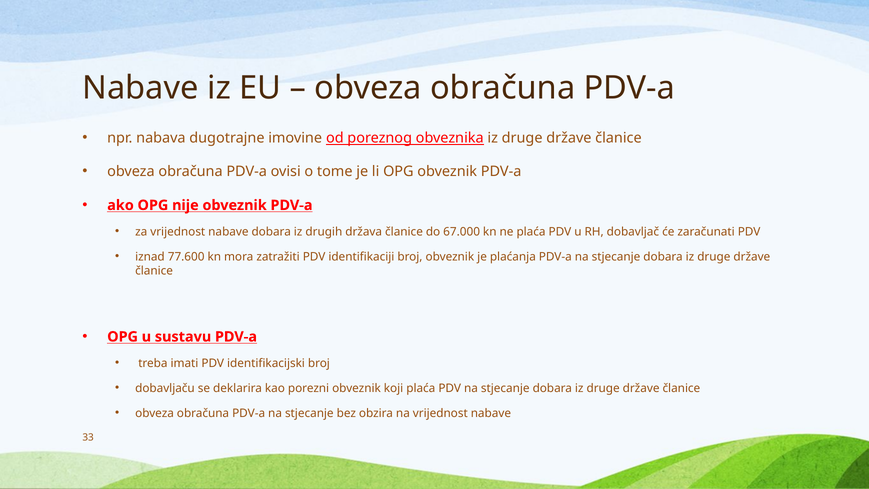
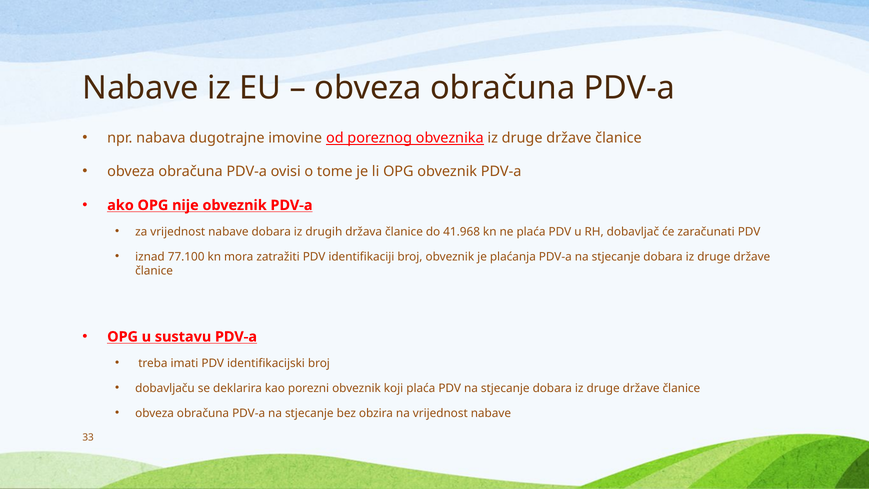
67.000: 67.000 -> 41.968
77.600: 77.600 -> 77.100
